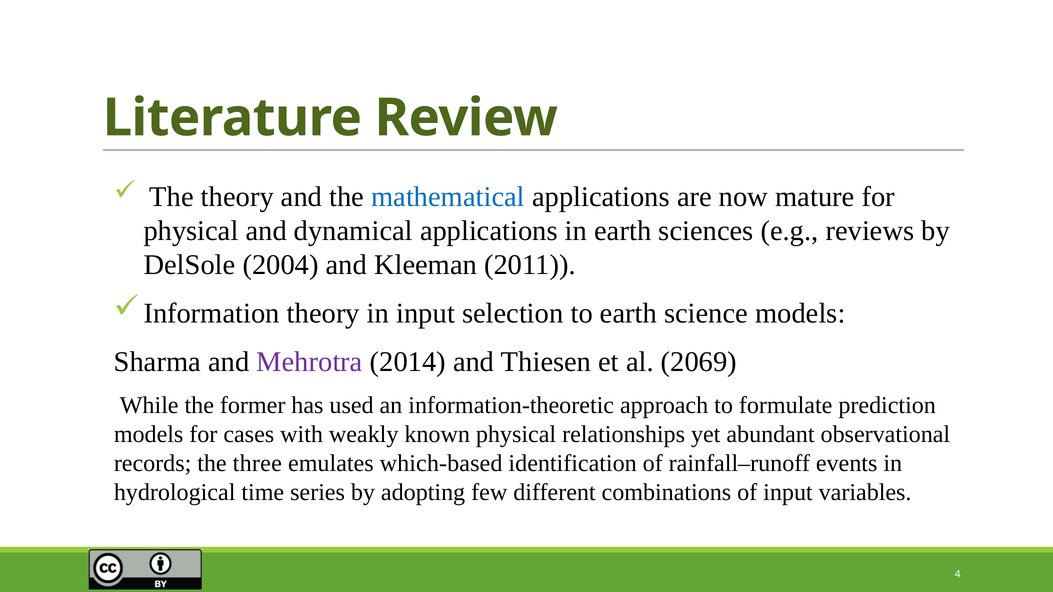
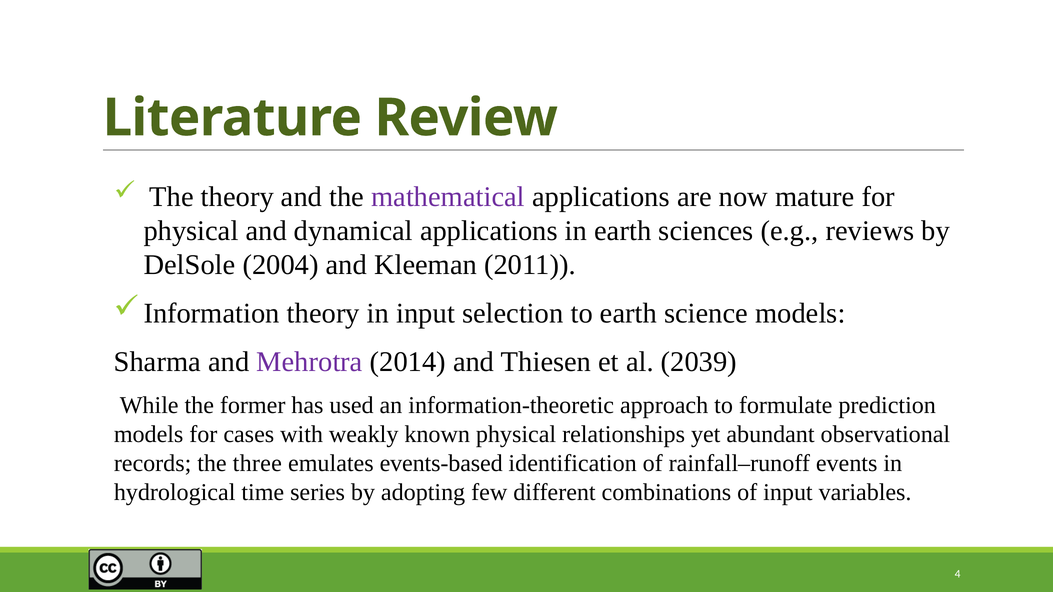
mathematical colour: blue -> purple
2069: 2069 -> 2039
which-based: which-based -> events-based
